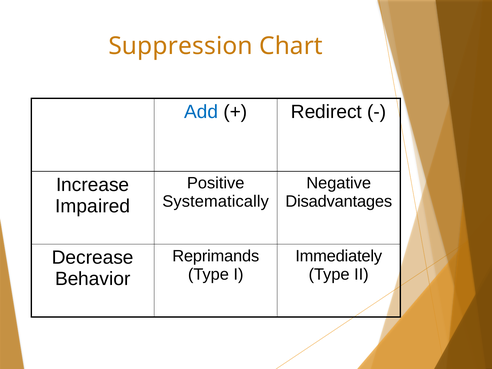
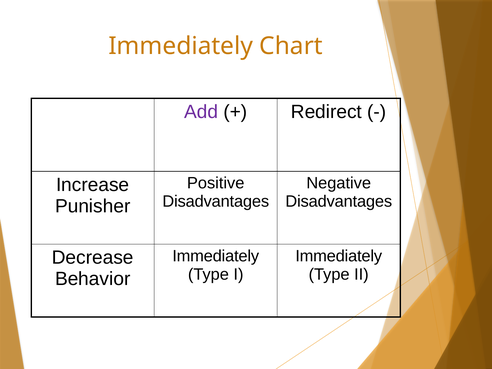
Suppression at (181, 46): Suppression -> Immediately
Add colour: blue -> purple
Systematically at (216, 201): Systematically -> Disadvantages
Impaired: Impaired -> Punisher
Reprimands at (216, 256): Reprimands -> Immediately
